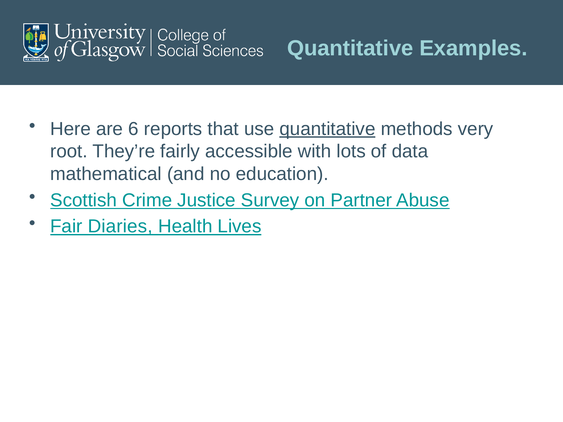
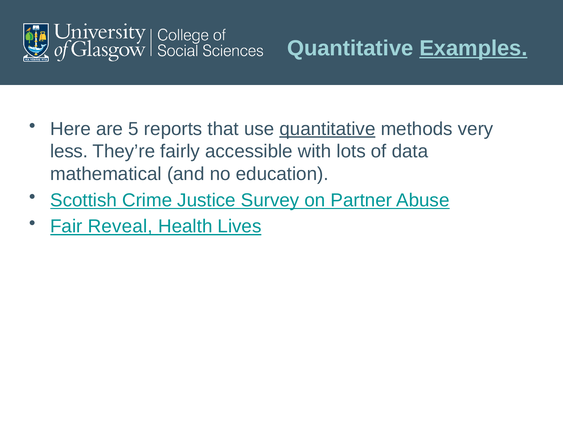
Examples underline: none -> present
6: 6 -> 5
root: root -> less
Diaries: Diaries -> Reveal
